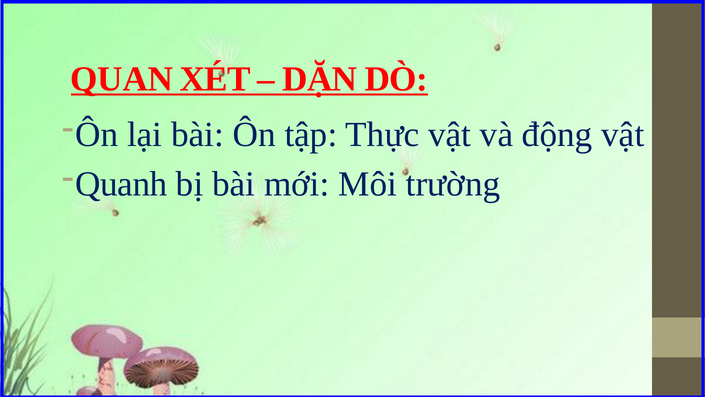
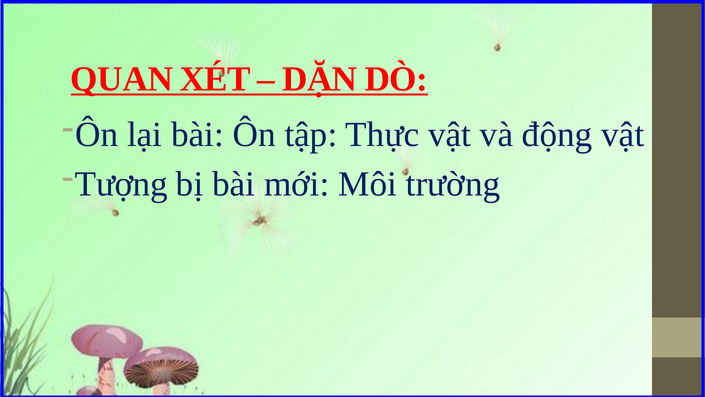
Quanh: Quanh -> Tượng
